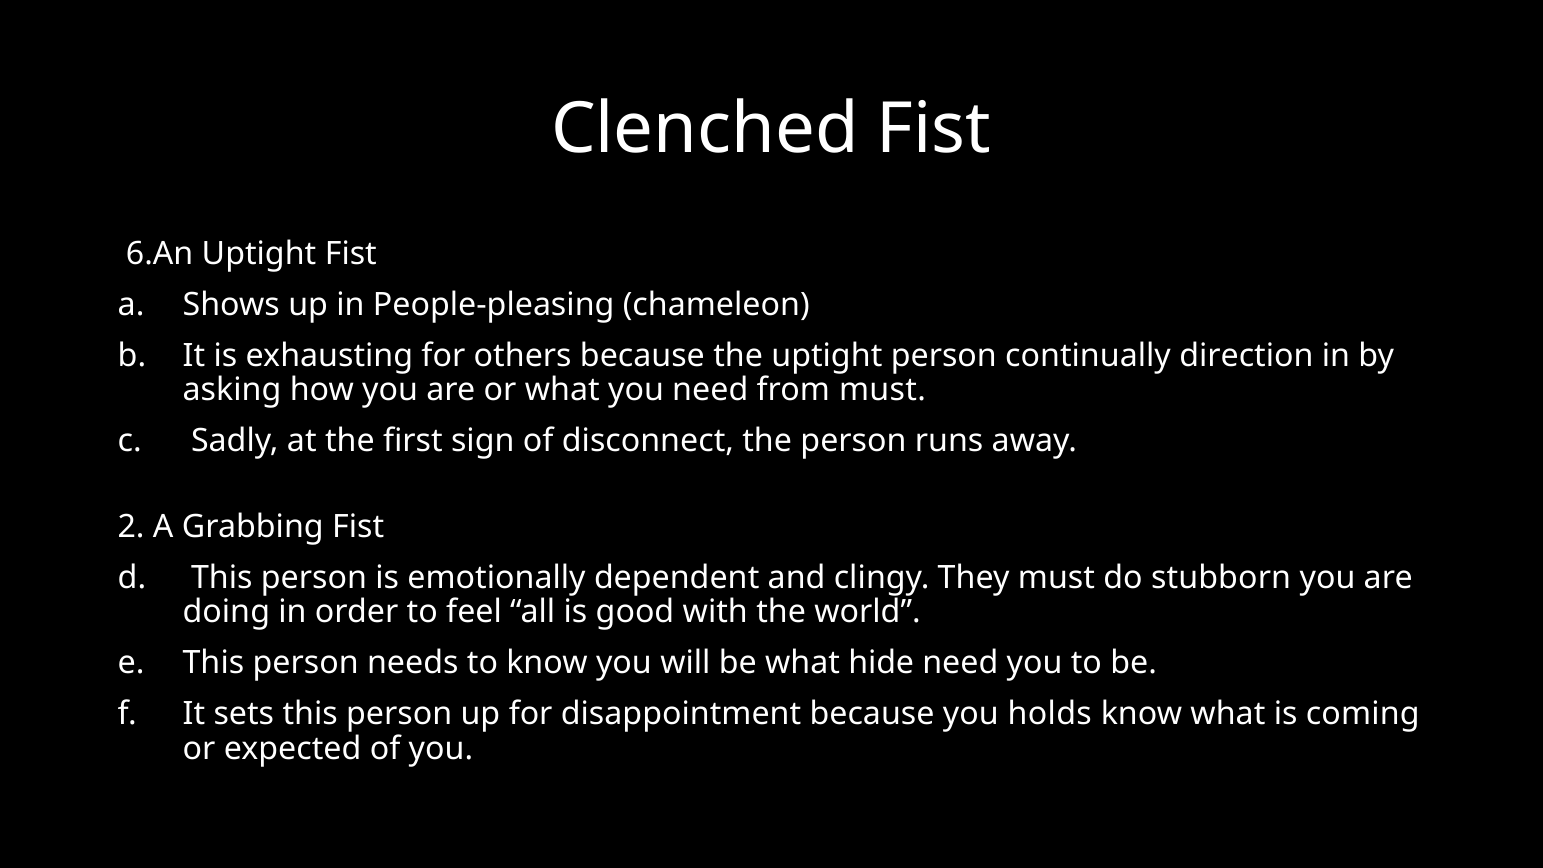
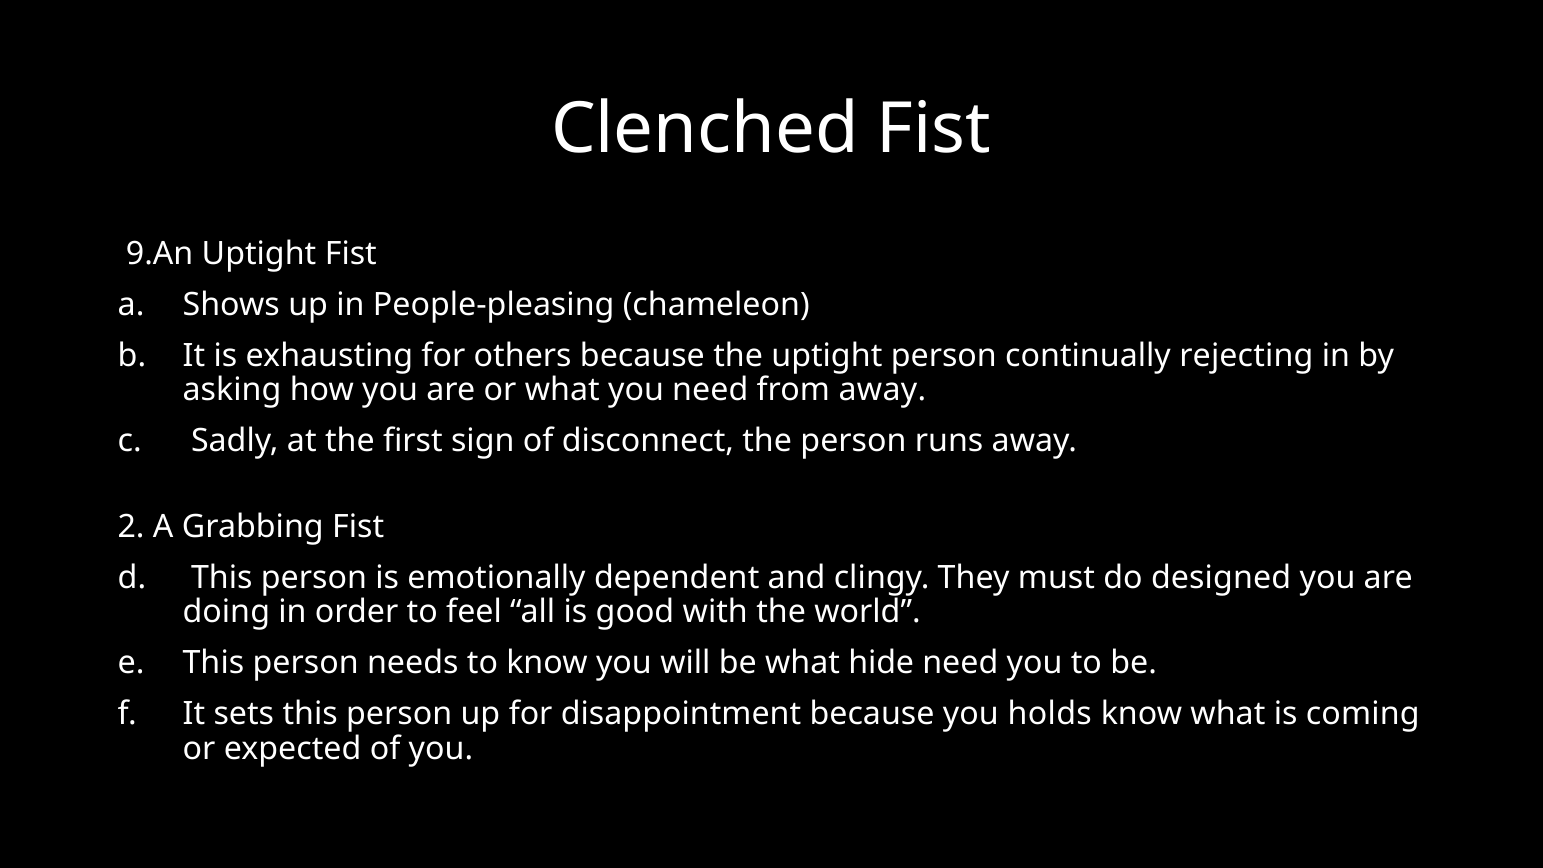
6.An: 6.An -> 9.An
direction: direction -> rejecting
from must: must -> away
stubborn: stubborn -> designed
